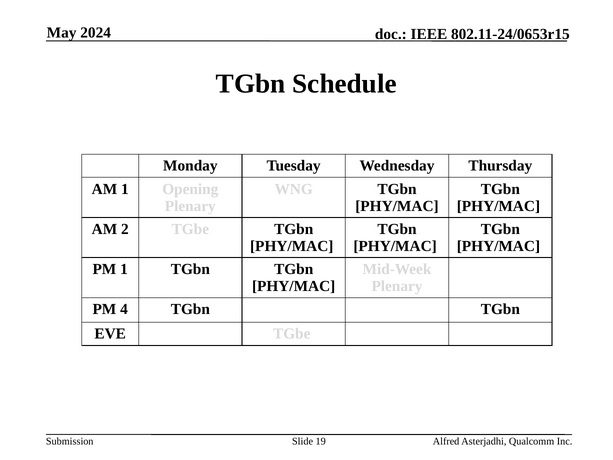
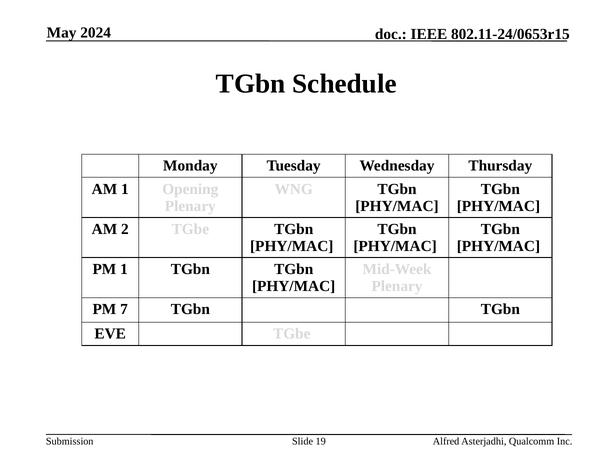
4: 4 -> 7
